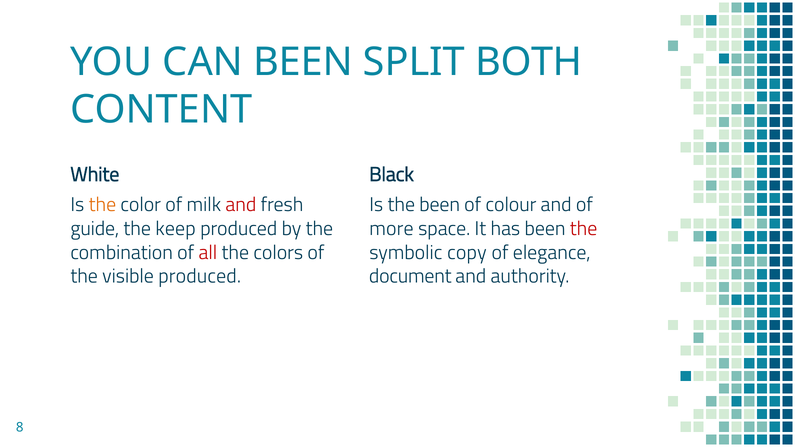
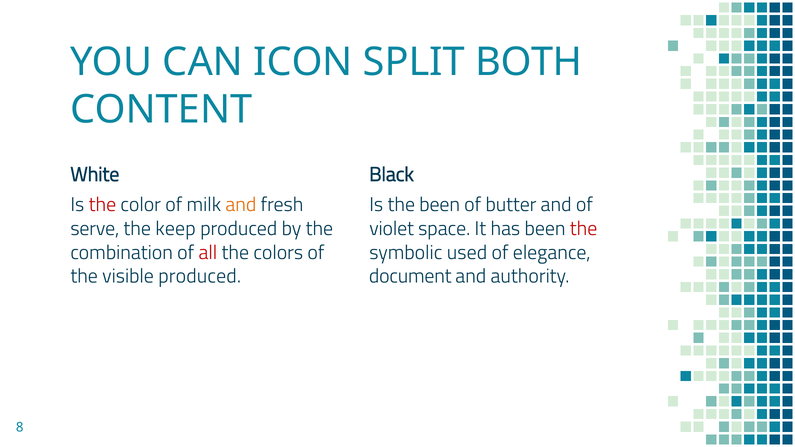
CAN BEEN: BEEN -> ICON
the at (102, 205) colour: orange -> red
and at (241, 205) colour: red -> orange
colour: colour -> butter
guide: guide -> serve
more: more -> violet
copy: copy -> used
